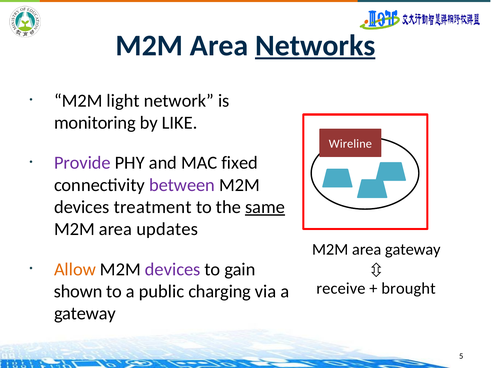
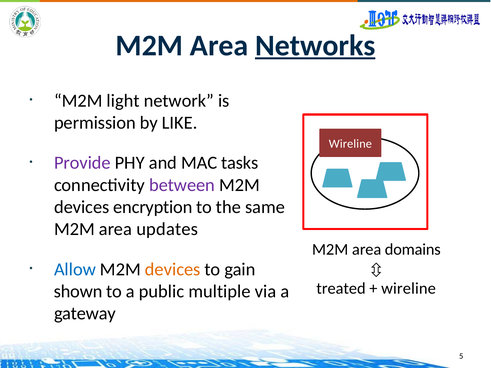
monitoring: monitoring -> permission
fixed: fixed -> tasks
treatment: treatment -> encryption
same underline: present -> none
area gateway: gateway -> domains
Allow colour: orange -> blue
devices at (173, 269) colour: purple -> orange
receive: receive -> treated
brought at (409, 289): brought -> wireline
charging: charging -> multiple
